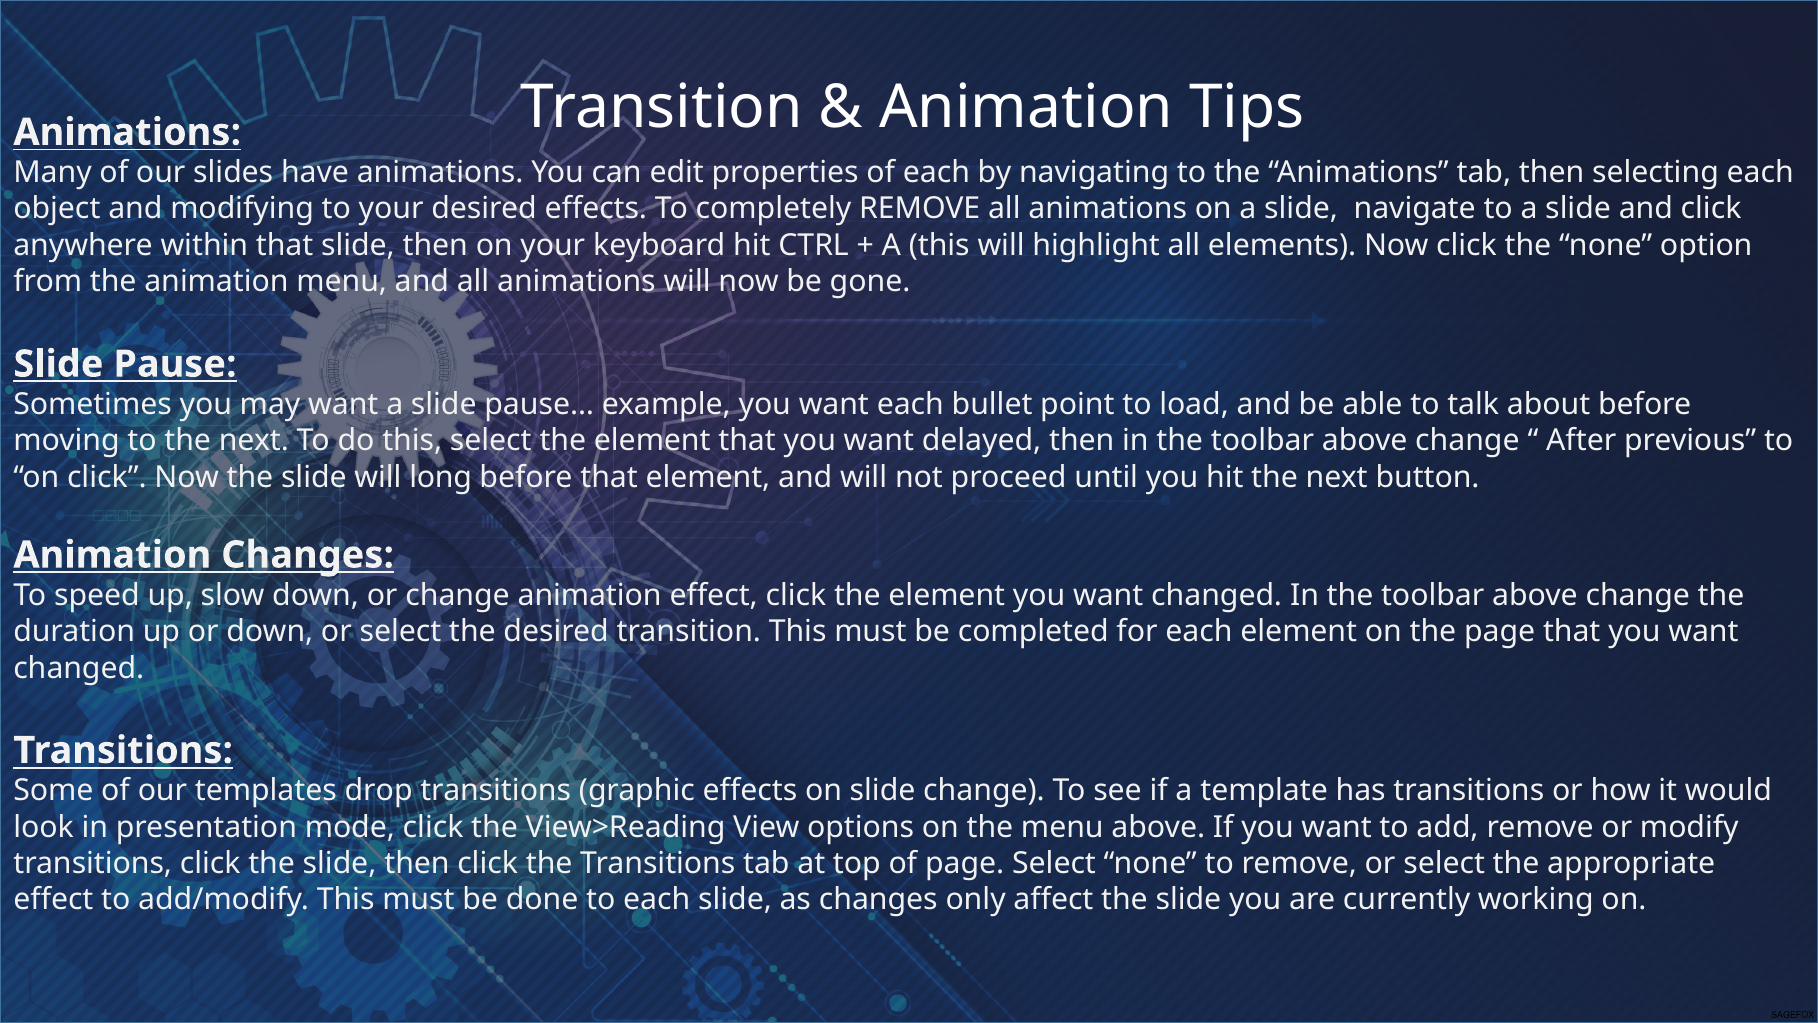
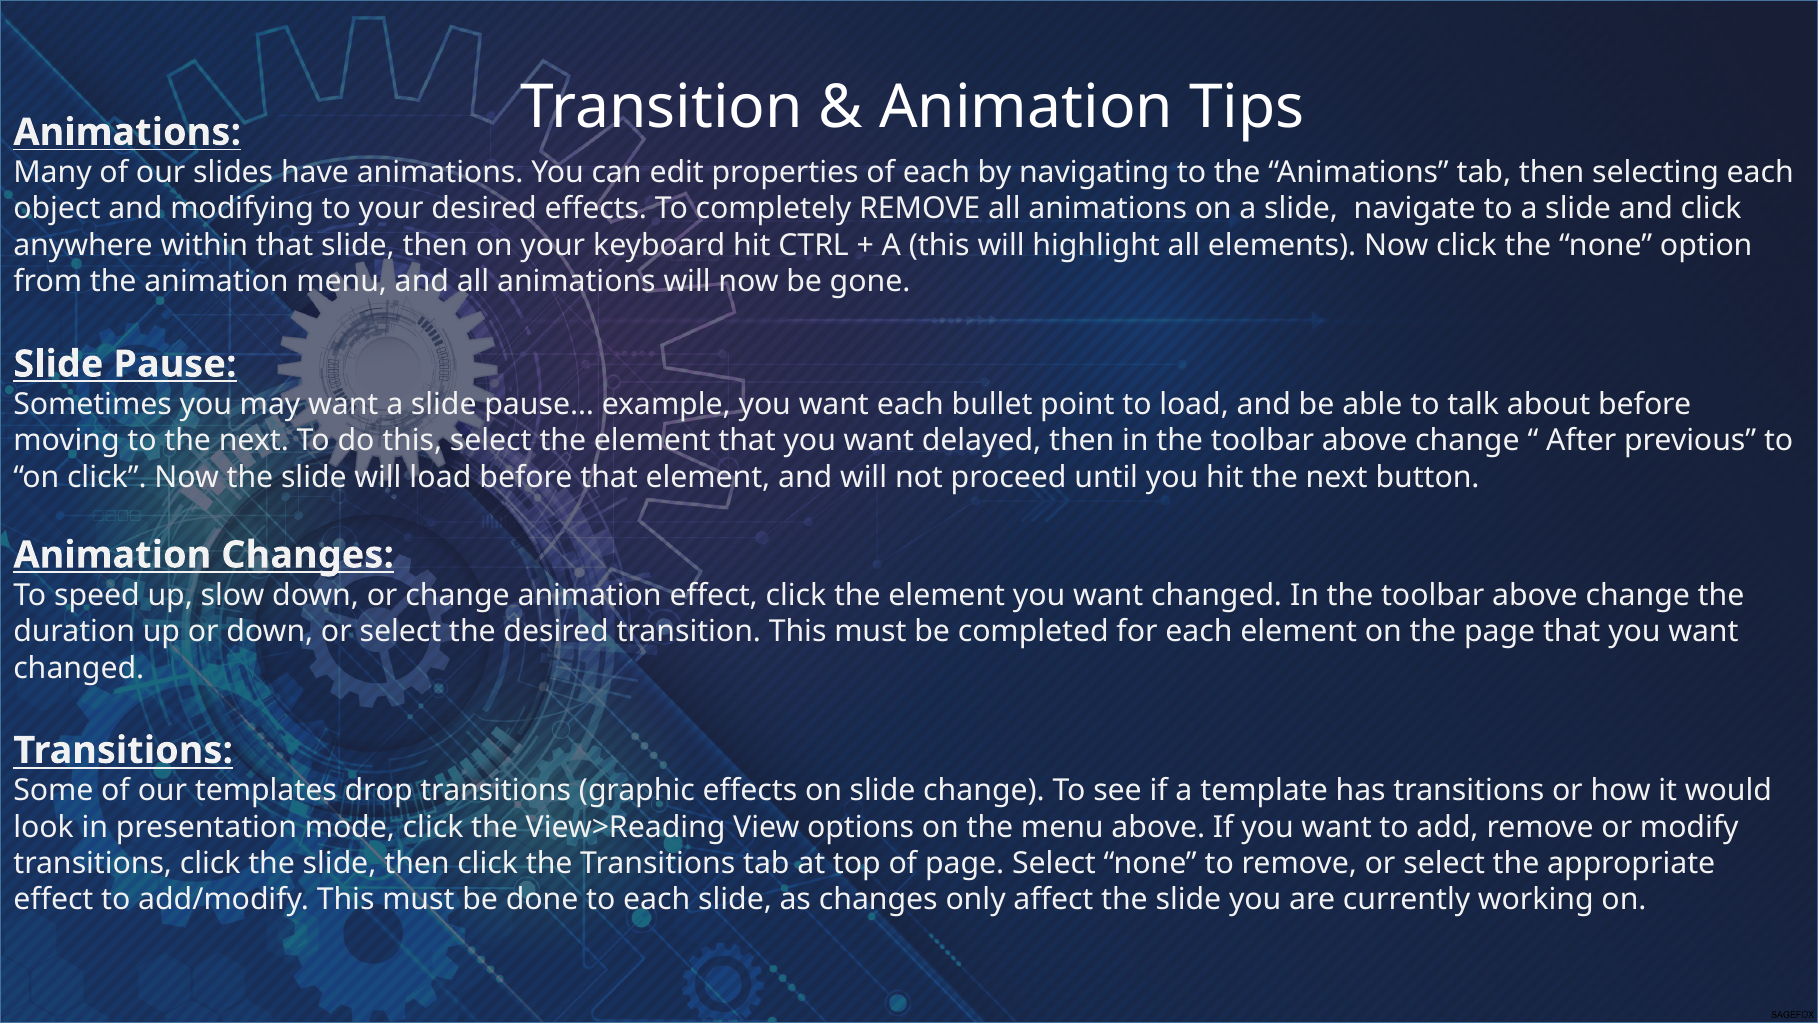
will long: long -> load
